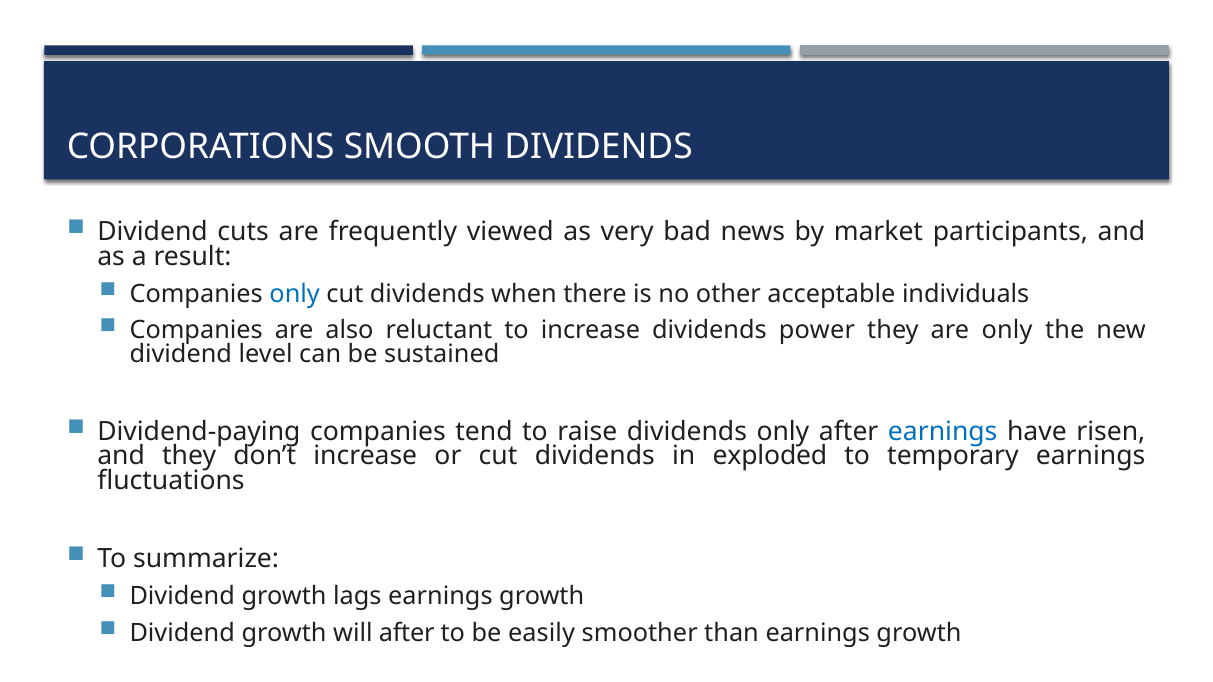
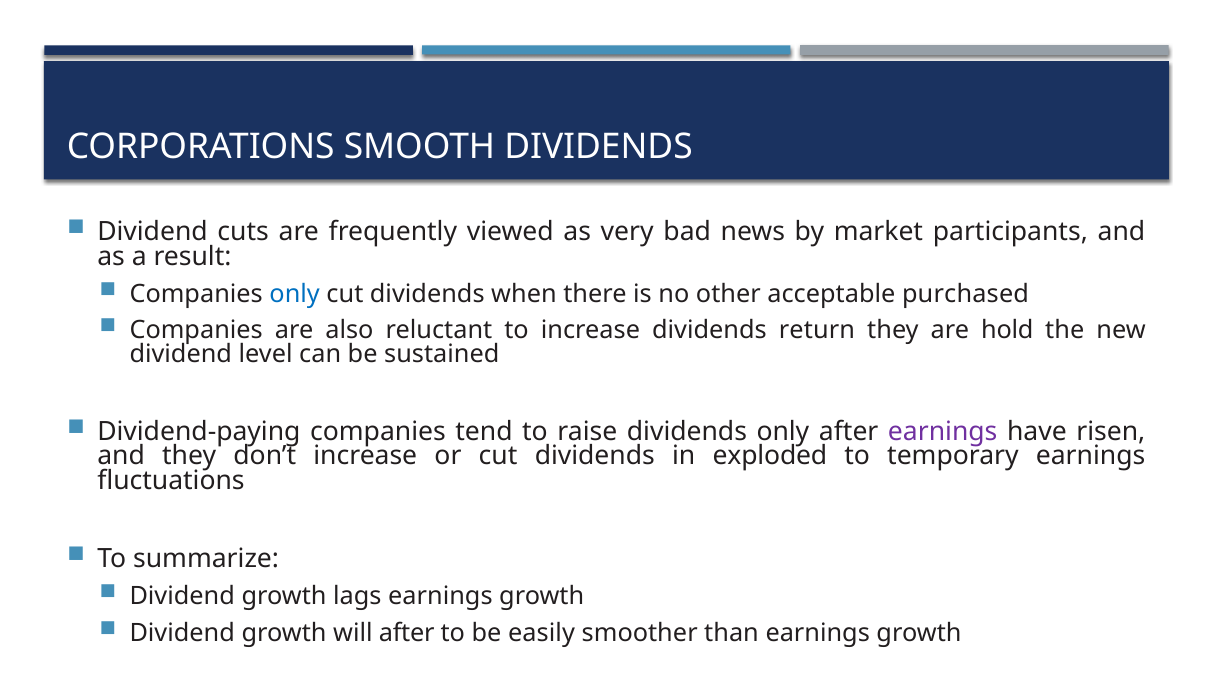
individuals: individuals -> purchased
power: power -> return
are only: only -> hold
earnings at (943, 432) colour: blue -> purple
